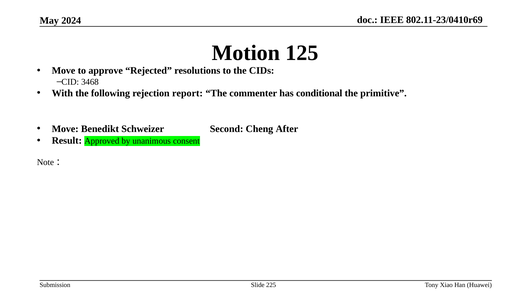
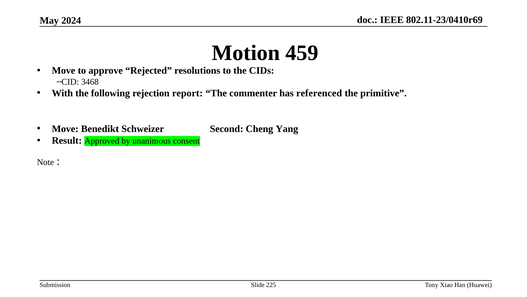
125: 125 -> 459
conditional: conditional -> referenced
After: After -> Yang
